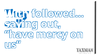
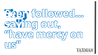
With: With -> Seen
